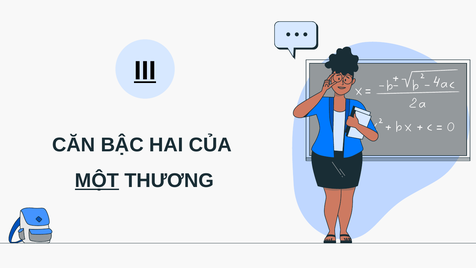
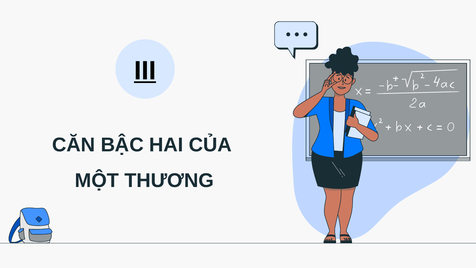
MỘT underline: present -> none
